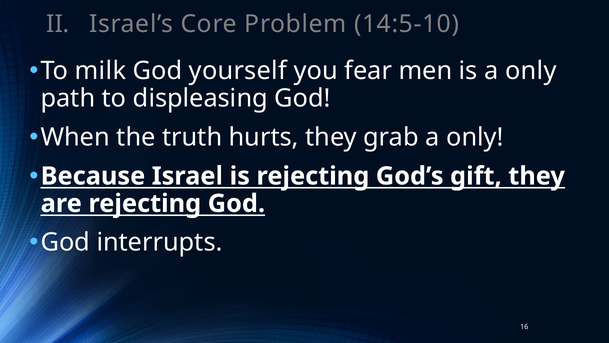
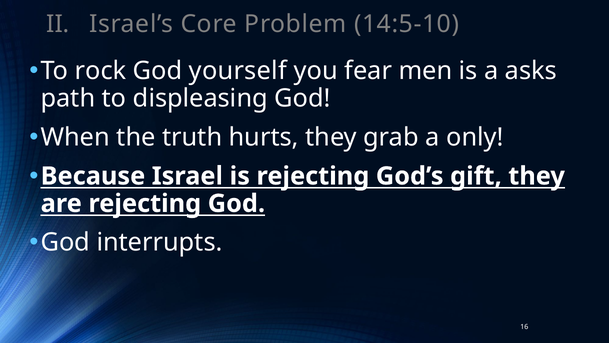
milk: milk -> rock
is a only: only -> asks
